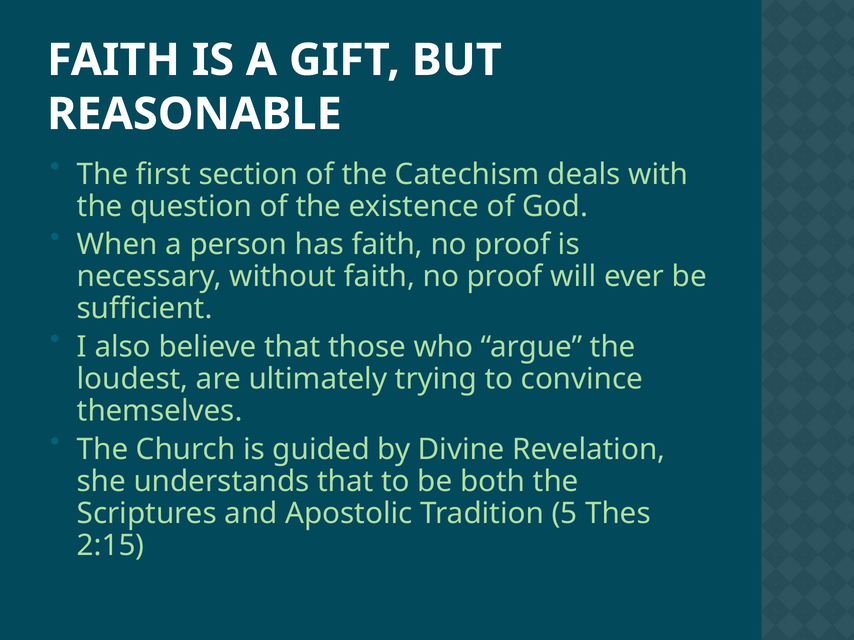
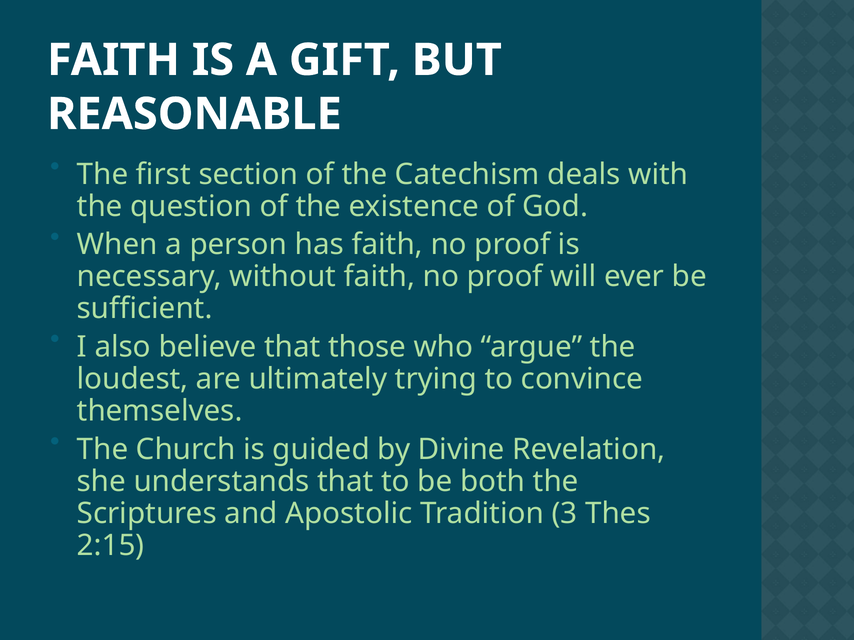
5: 5 -> 3
